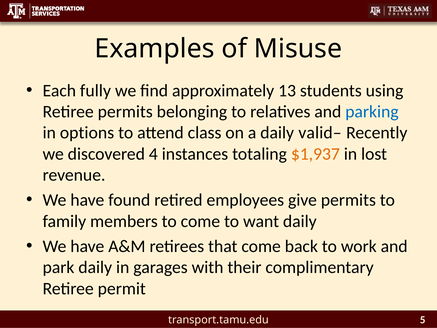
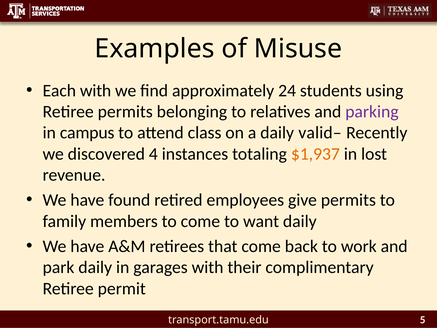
Each fully: fully -> with
13: 13 -> 24
parking colour: blue -> purple
options: options -> campus
